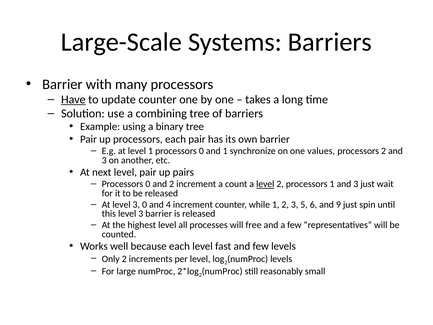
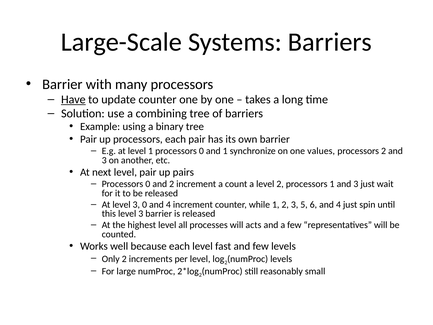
level at (265, 184) underline: present -> none
6 and 9: 9 -> 4
free: free -> acts
